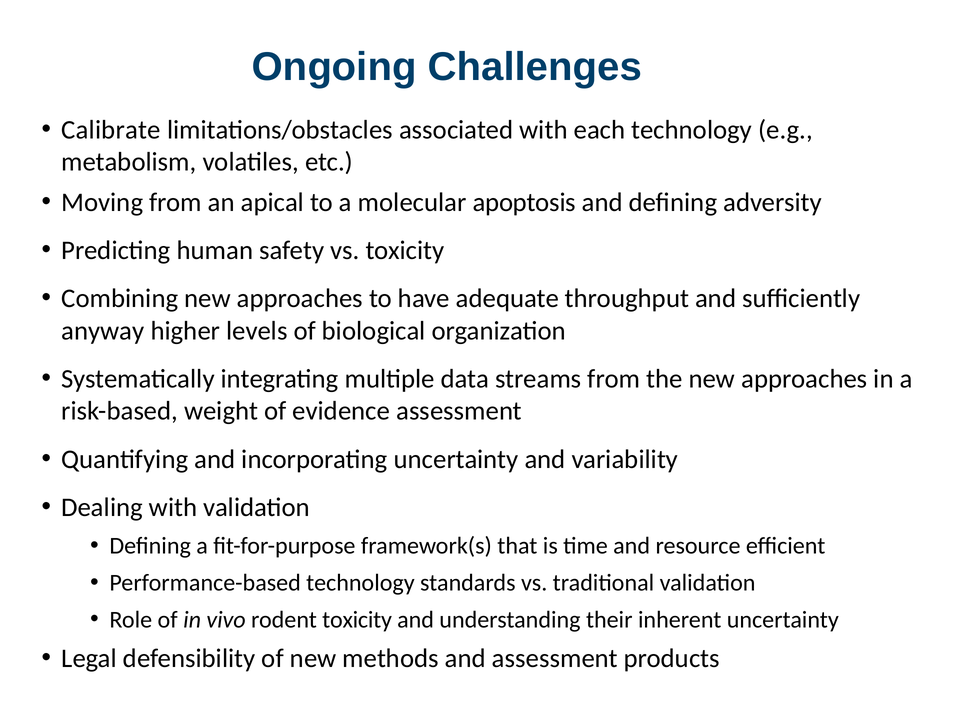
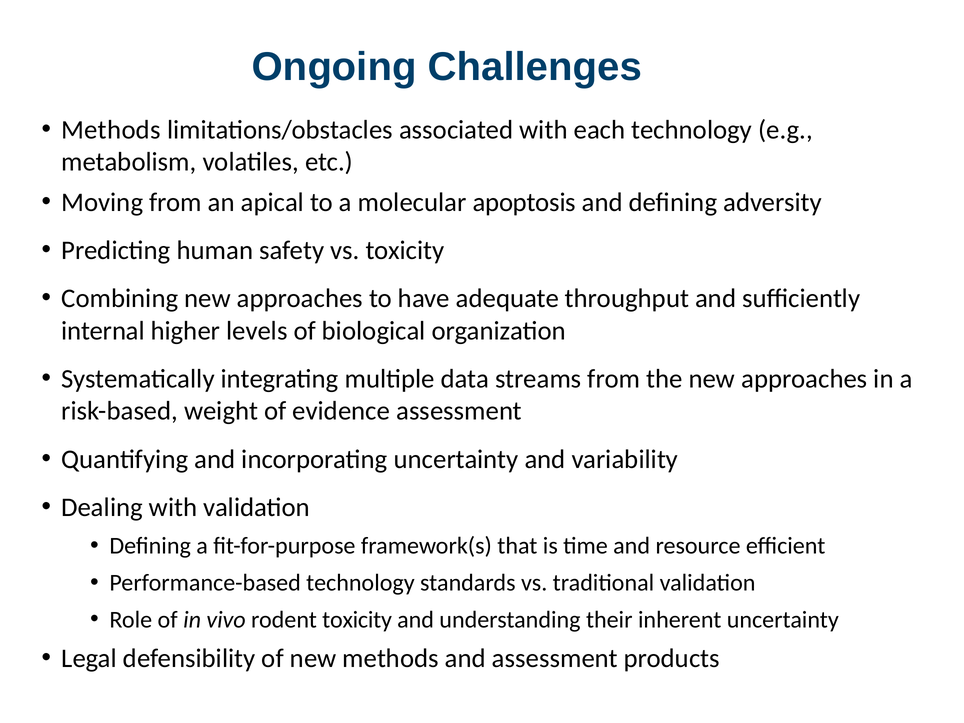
Calibrate at (111, 130): Calibrate -> Methods
anyway: anyway -> internal
